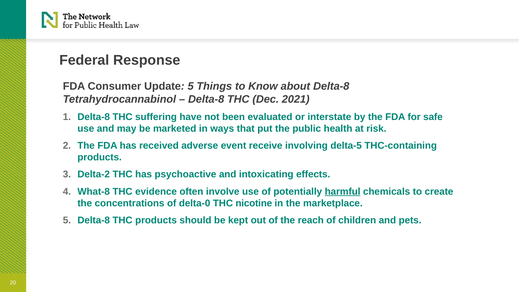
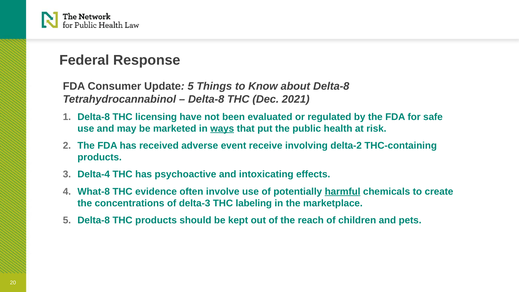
suffering: suffering -> licensing
interstate: interstate -> regulated
ways underline: none -> present
delta-5: delta-5 -> delta-2
Delta-2: Delta-2 -> Delta-4
delta-0: delta-0 -> delta-3
nicotine: nicotine -> labeling
